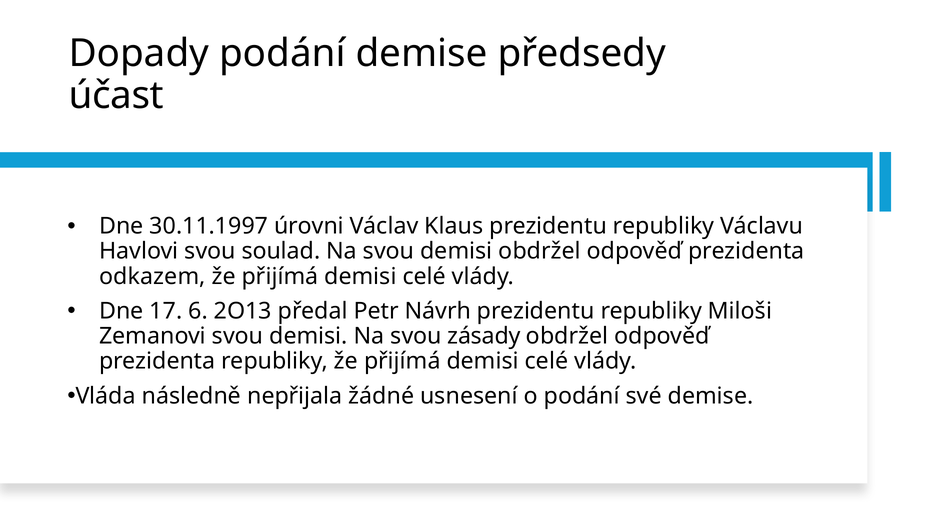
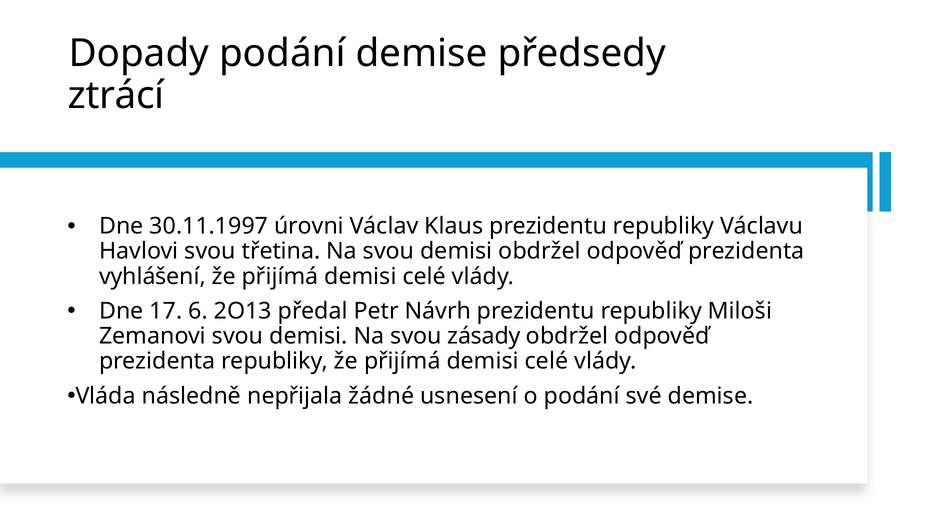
účast: účast -> ztrácí
soulad: soulad -> třetina
odkazem: odkazem -> vyhlášení
